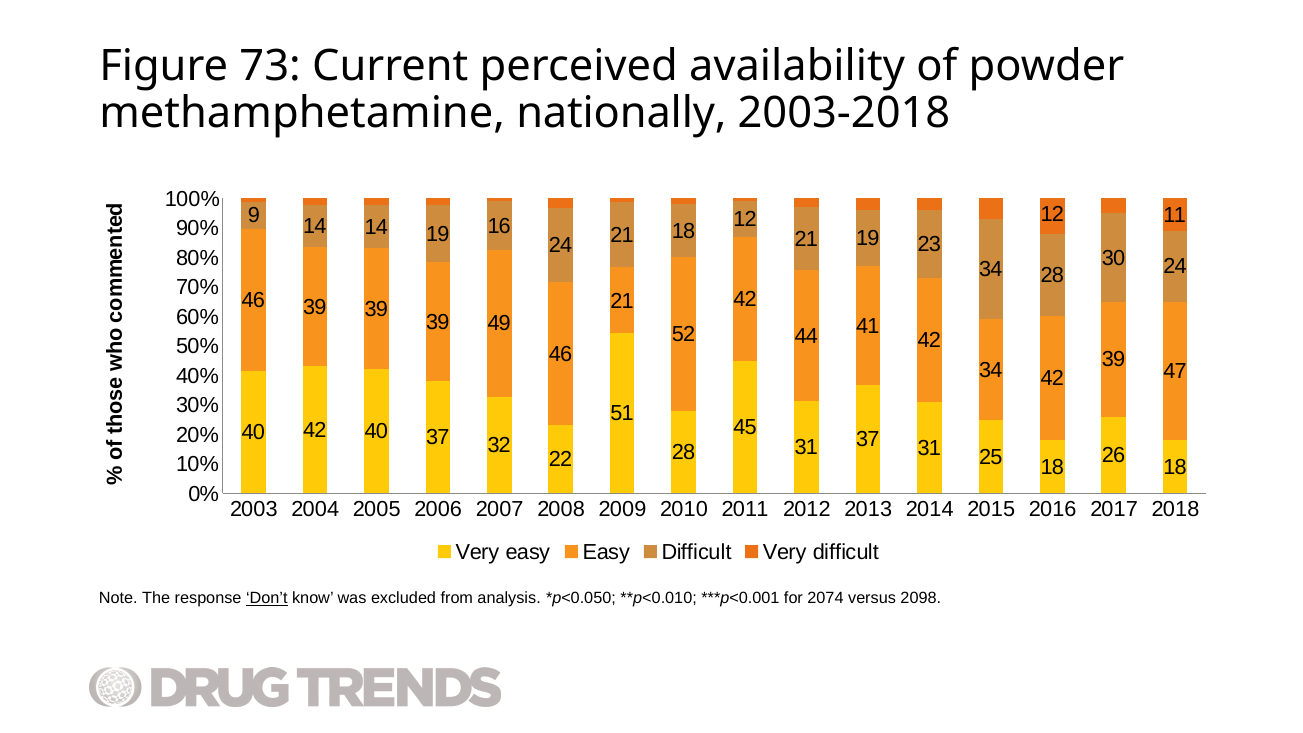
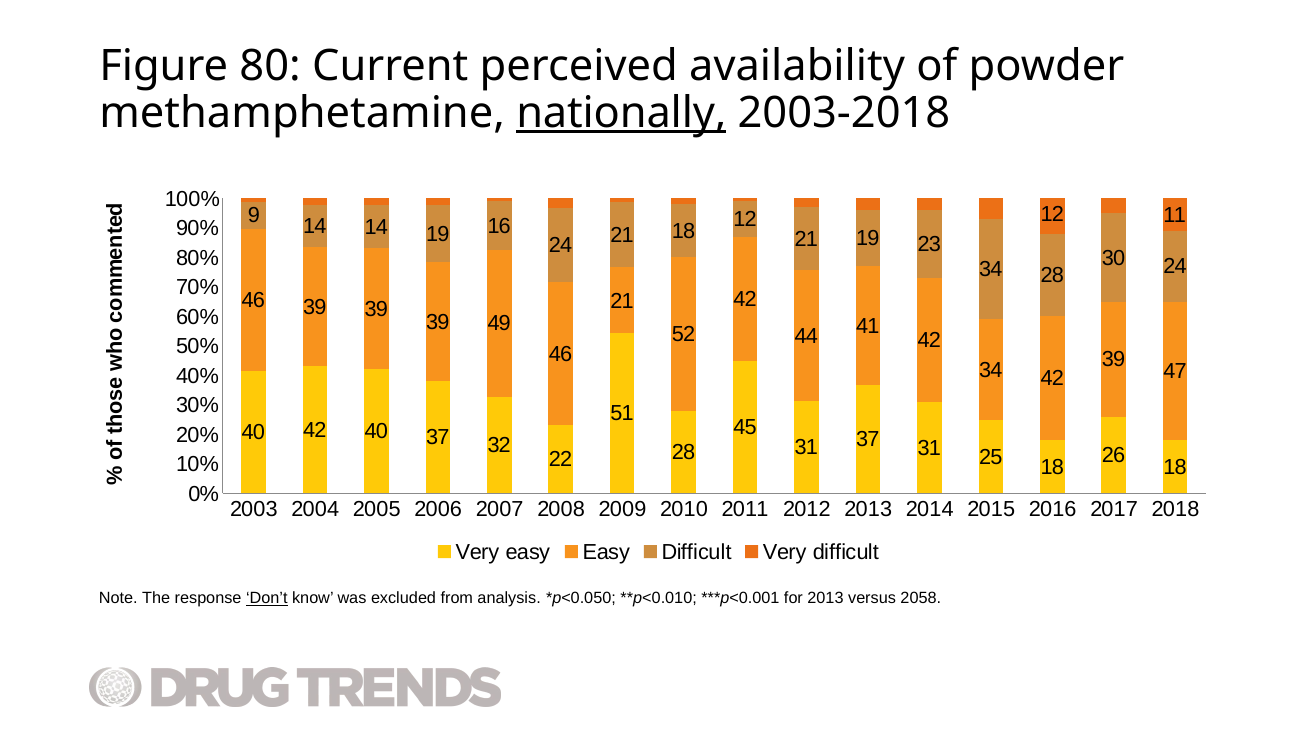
73: 73 -> 80
nationally underline: none -> present
for 2074: 2074 -> 2013
2098: 2098 -> 2058
